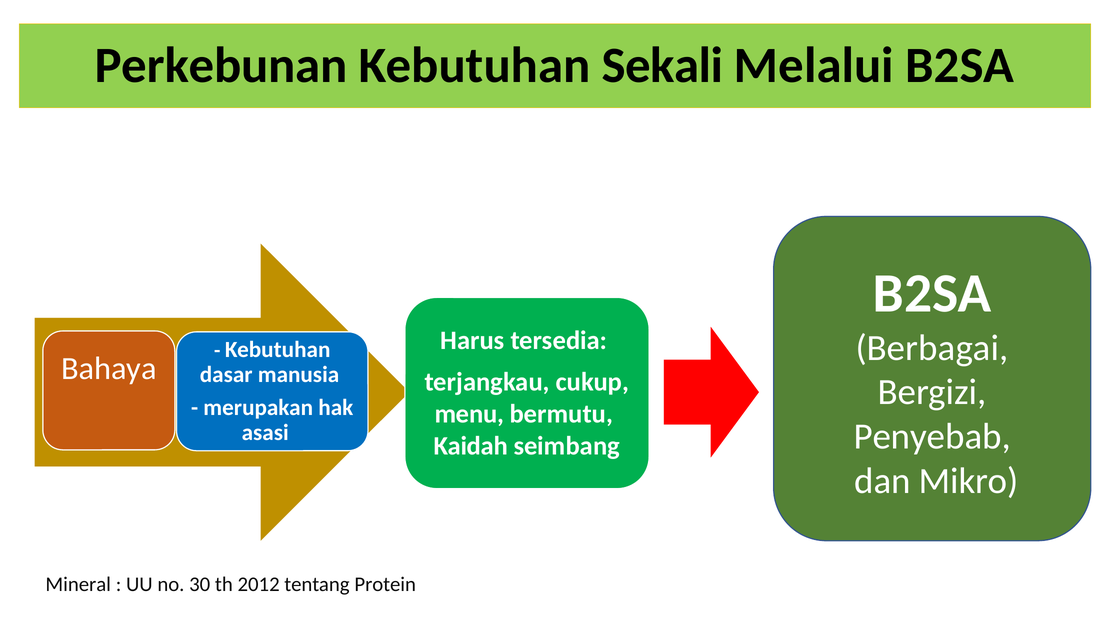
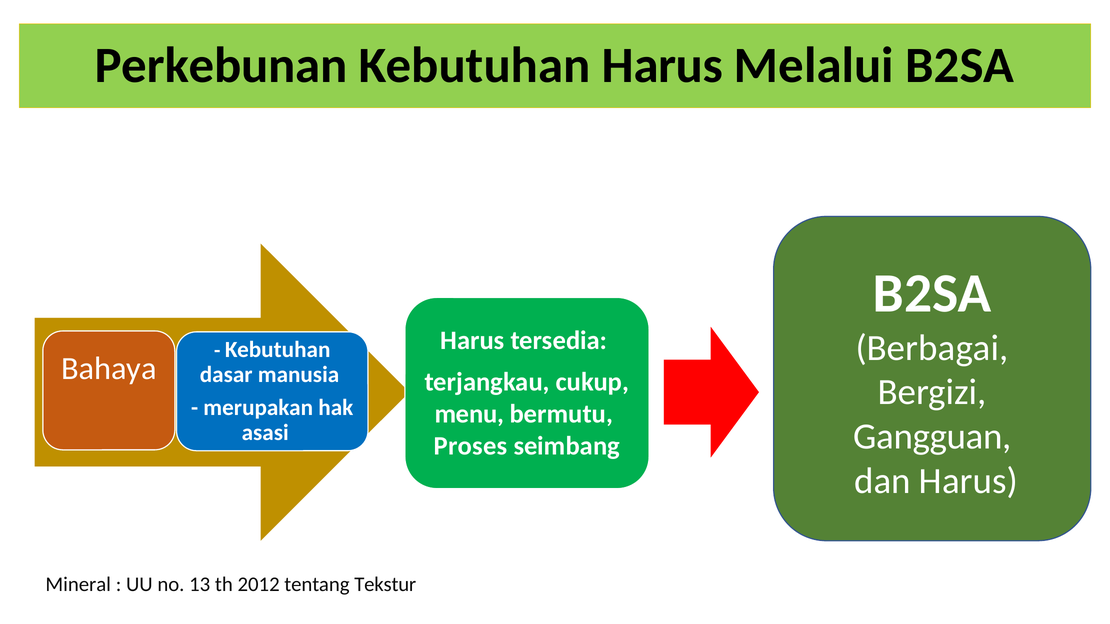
Kebutuhan Sekali: Sekali -> Harus
Penyebab: Penyebab -> Gangguan
Kaidah: Kaidah -> Proses
dan Mikro: Mikro -> Harus
30: 30 -> 13
Protein: Protein -> Tekstur
